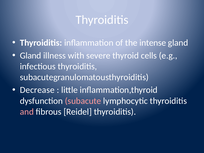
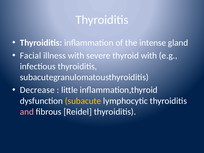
Gland at (31, 56): Gland -> Facial
thyroid cells: cells -> with
subacute colour: pink -> yellow
